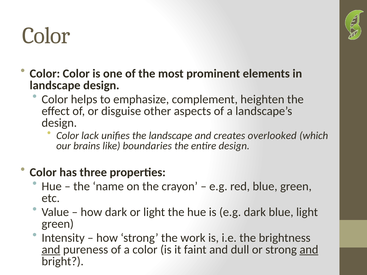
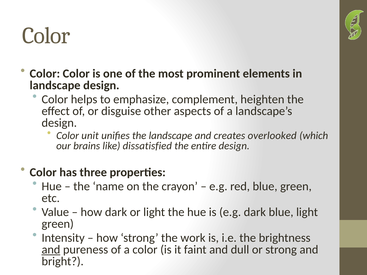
lack: lack -> unit
boundaries: boundaries -> dissatisfied
and at (309, 250) underline: present -> none
